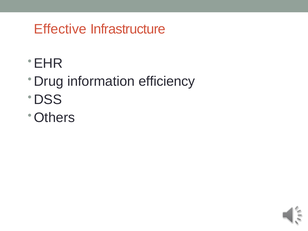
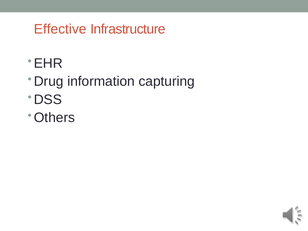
efficiency: efficiency -> capturing
